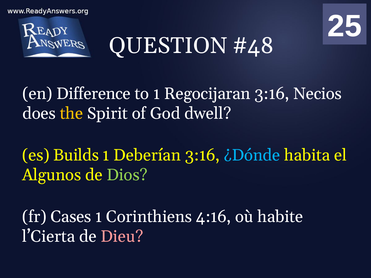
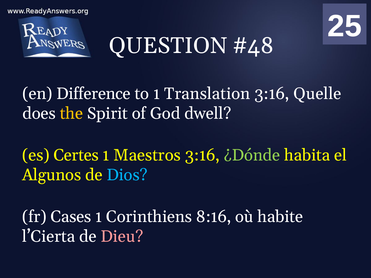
Regocijaran: Regocijaran -> Translation
Necios: Necios -> Quelle
Builds: Builds -> Certes
Deberían: Deberían -> Maestros
¿Dónde colour: light blue -> light green
Dios colour: light green -> light blue
4:16: 4:16 -> 8:16
